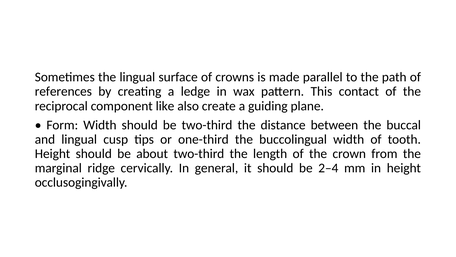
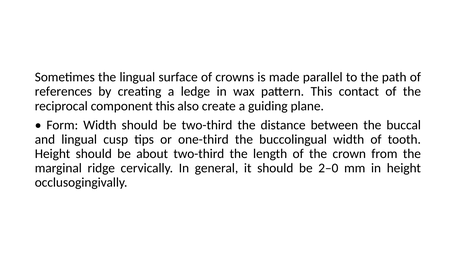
component like: like -> this
2–4: 2–4 -> 2–0
